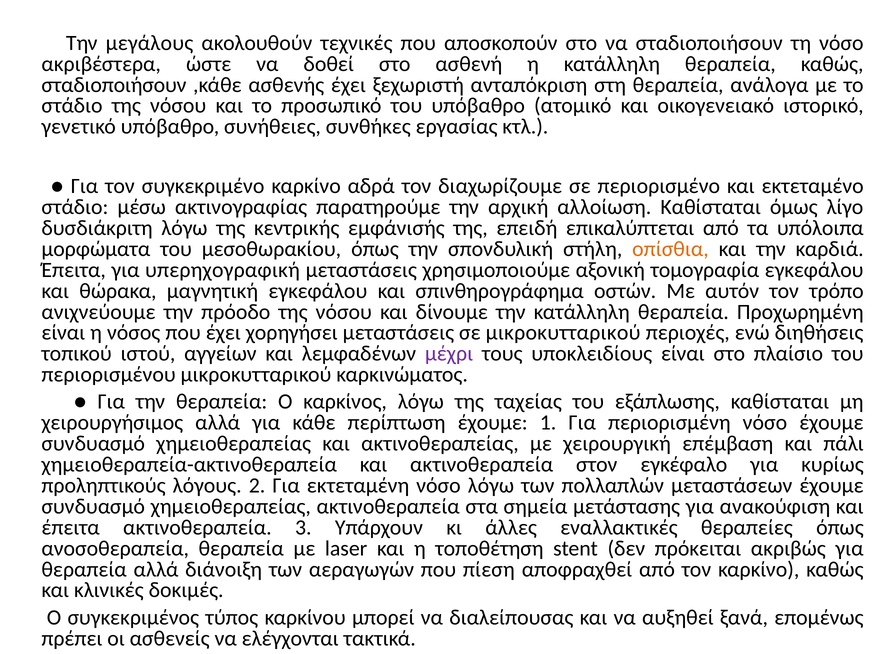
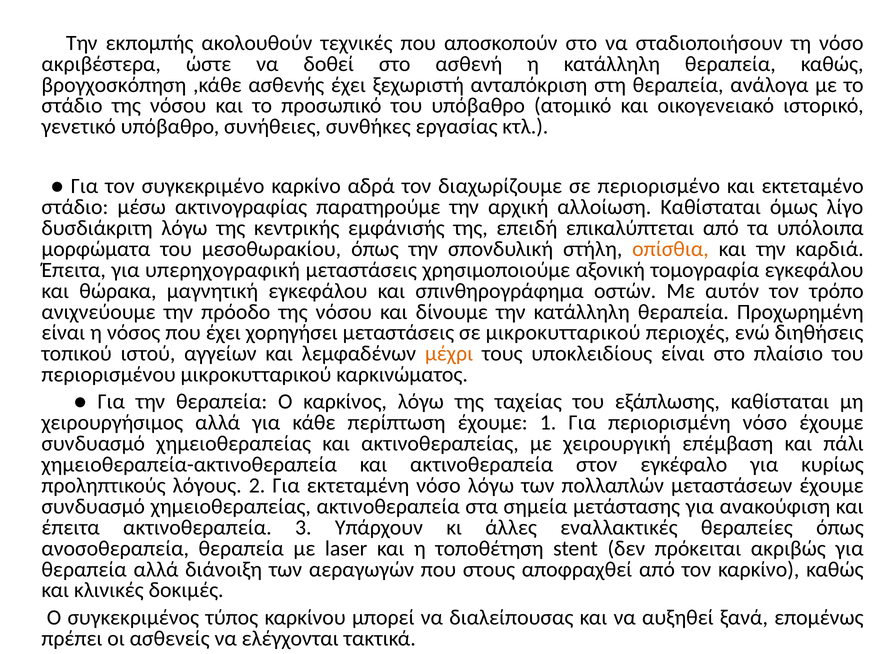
μεγάλους: μεγάλους -> εκπομπής
σταδιοποιήσουν at (114, 85): σταδιοποιήσουν -> βρογχοσκόπηση
μέχρι colour: purple -> orange
πίεση: πίεση -> στους
